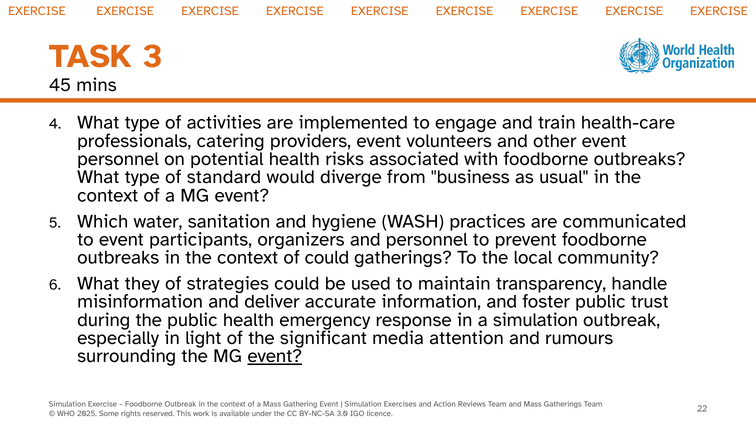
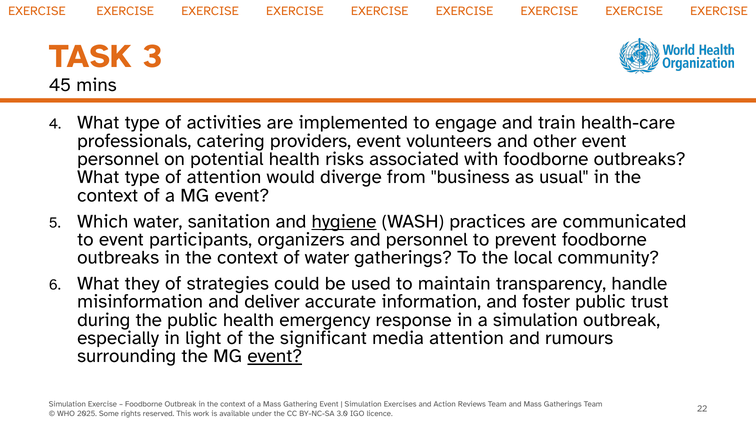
of standard: standard -> attention
hygiene underline: none -> present
of could: could -> water
